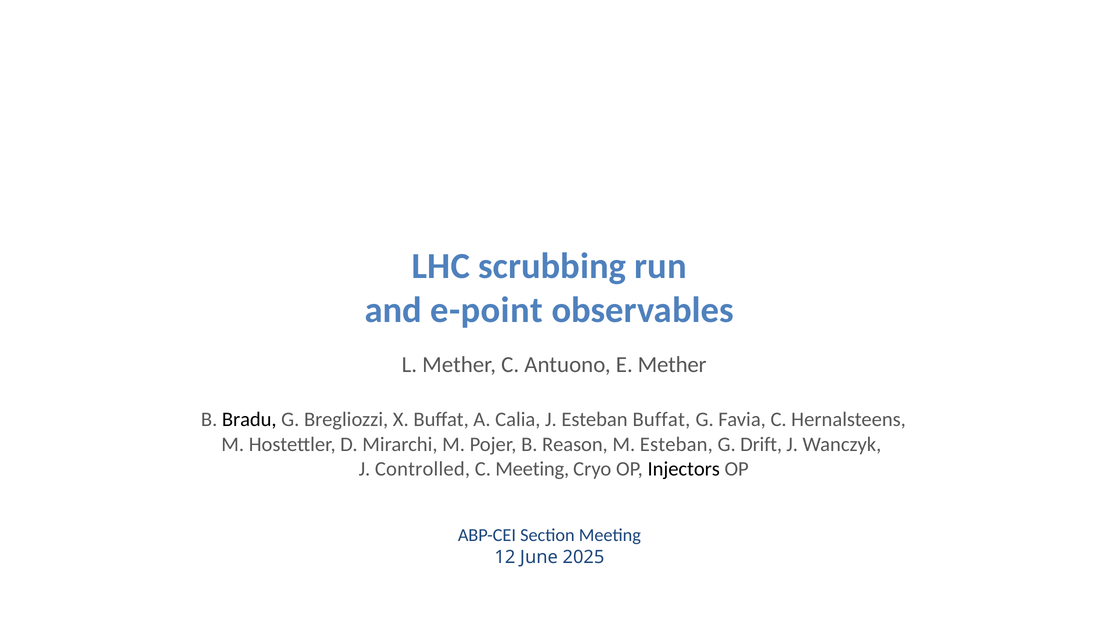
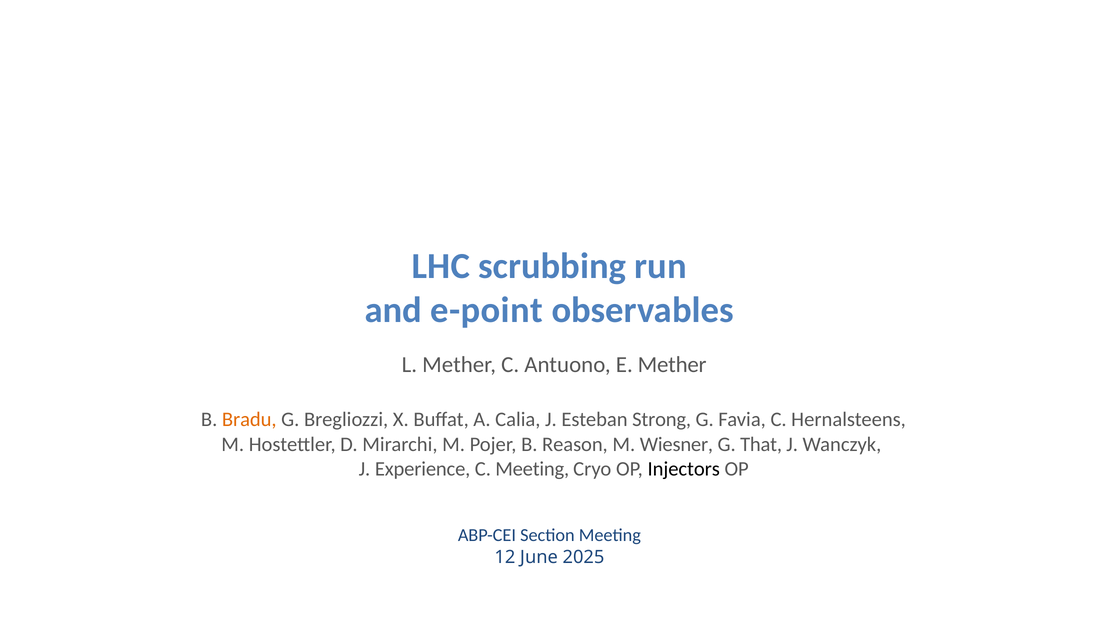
Bradu colour: black -> orange
Esteban Buffat: Buffat -> Strong
M Esteban: Esteban -> Wiesner
Drift: Drift -> That
Controlled: Controlled -> Experience
